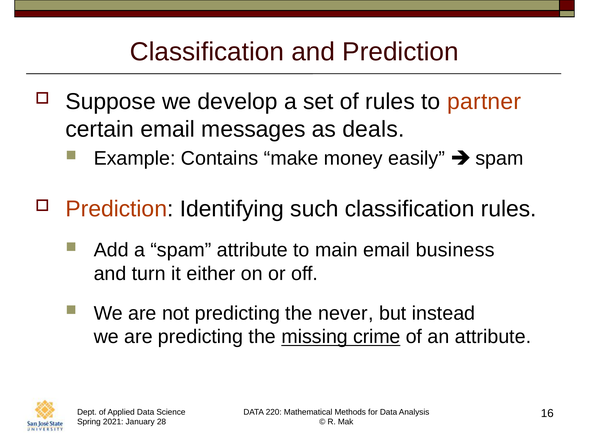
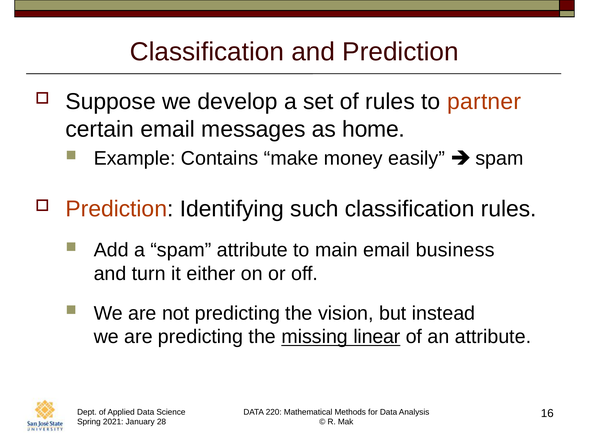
deals: deals -> home
never: never -> vision
crime: crime -> linear
